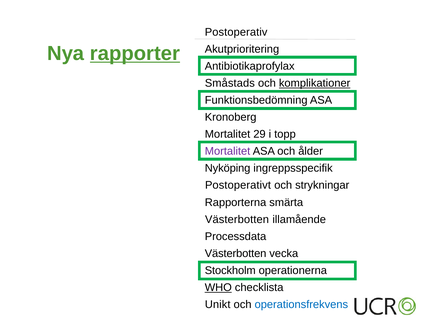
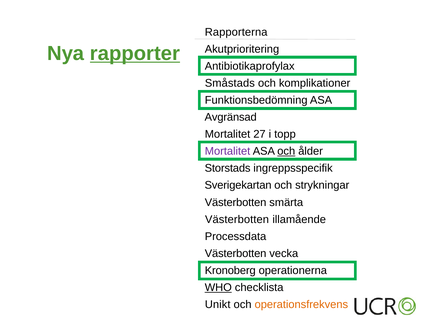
Postoperativ: Postoperativ -> Rapporterna
komplikationer underline: present -> none
Kronoberg: Kronoberg -> Avgränsad
29: 29 -> 27
och at (286, 151) underline: none -> present
Nyköping: Nyköping -> Storstads
Postoperativt: Postoperativt -> Sverigekartan
Rapporterna at (236, 202): Rapporterna -> Västerbotten
Stockholm: Stockholm -> Kronoberg
operationsfrekvens colour: blue -> orange
